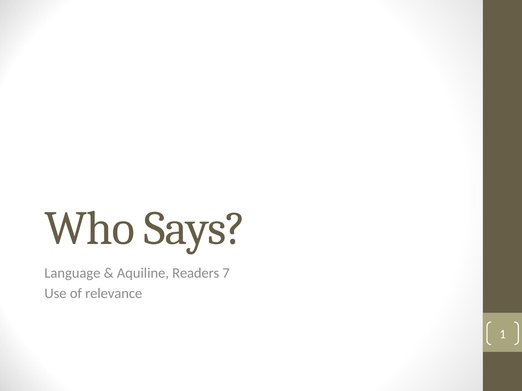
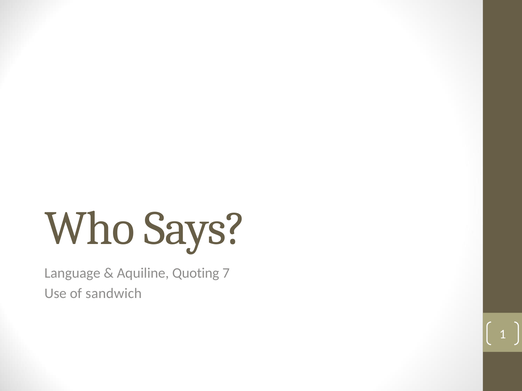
Readers: Readers -> Quoting
relevance: relevance -> sandwich
